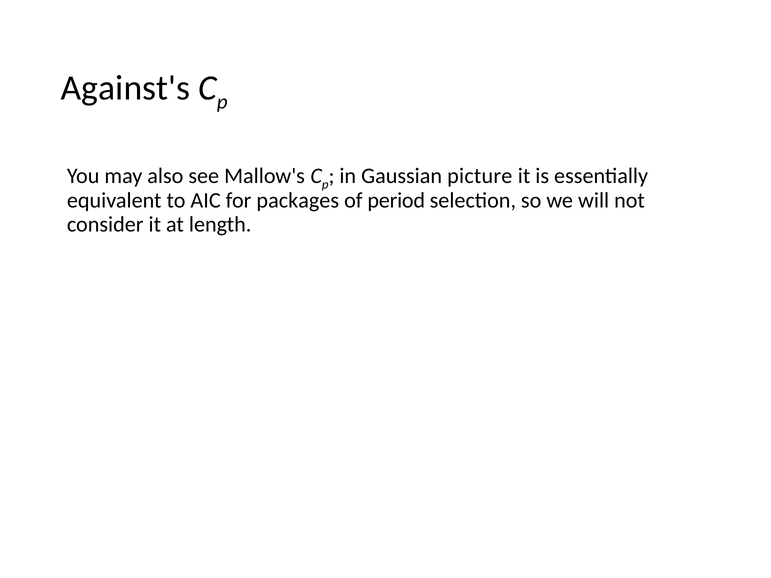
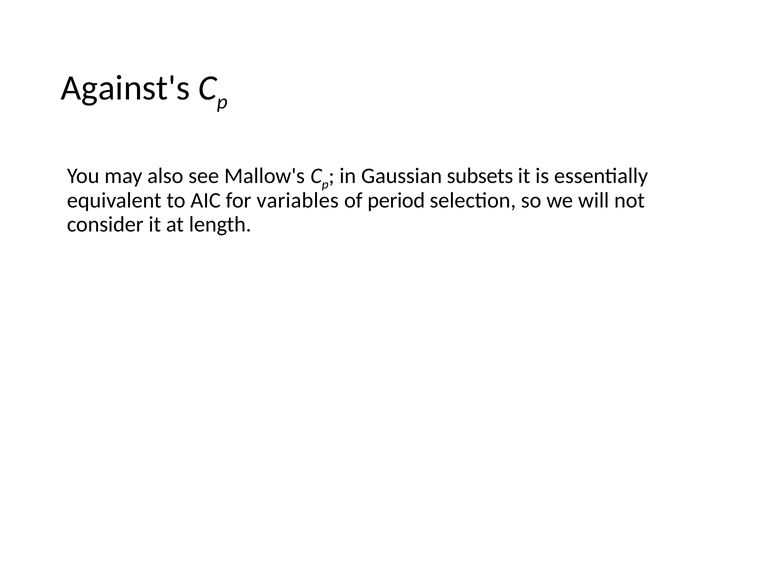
picture: picture -> subsets
packages: packages -> variables
